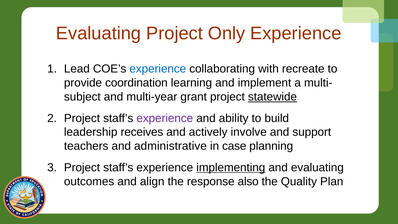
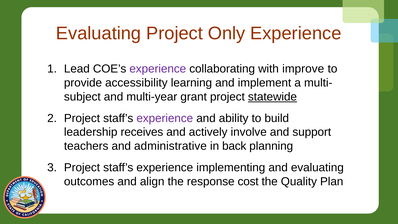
experience at (158, 69) colour: blue -> purple
recreate: recreate -> improve
coordination: coordination -> accessibility
case: case -> back
implementing underline: present -> none
also: also -> cost
